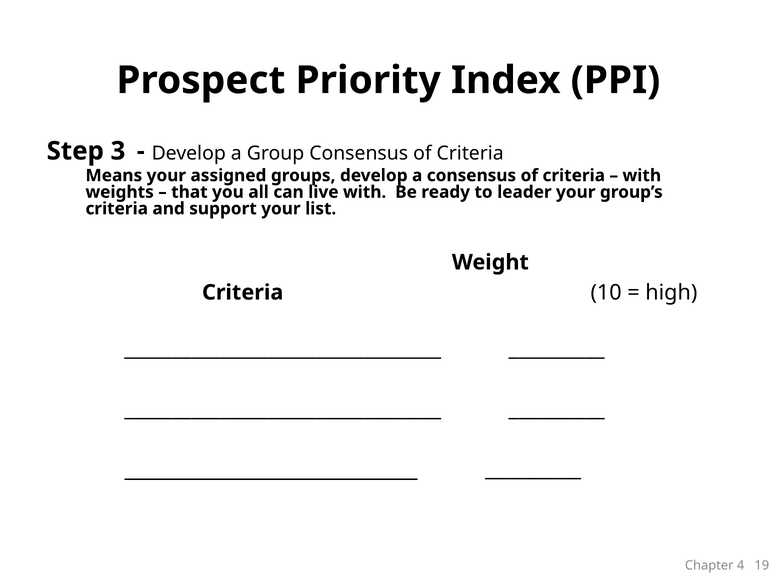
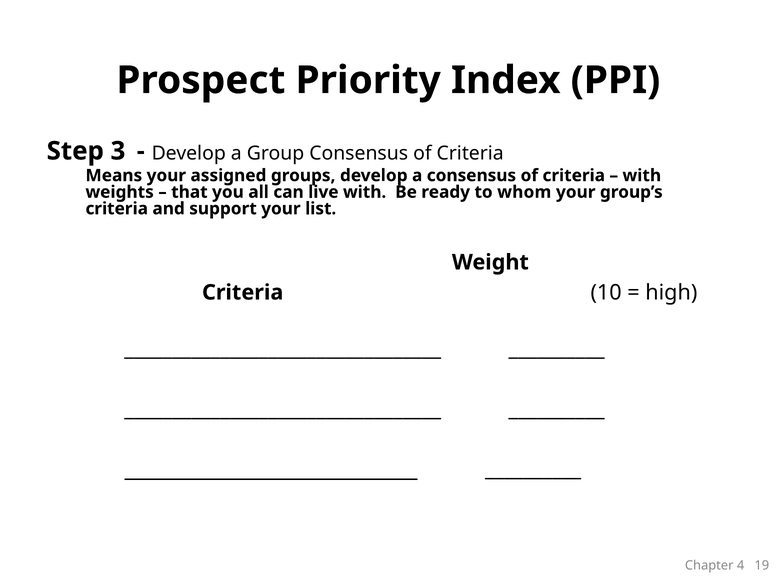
leader: leader -> whom
